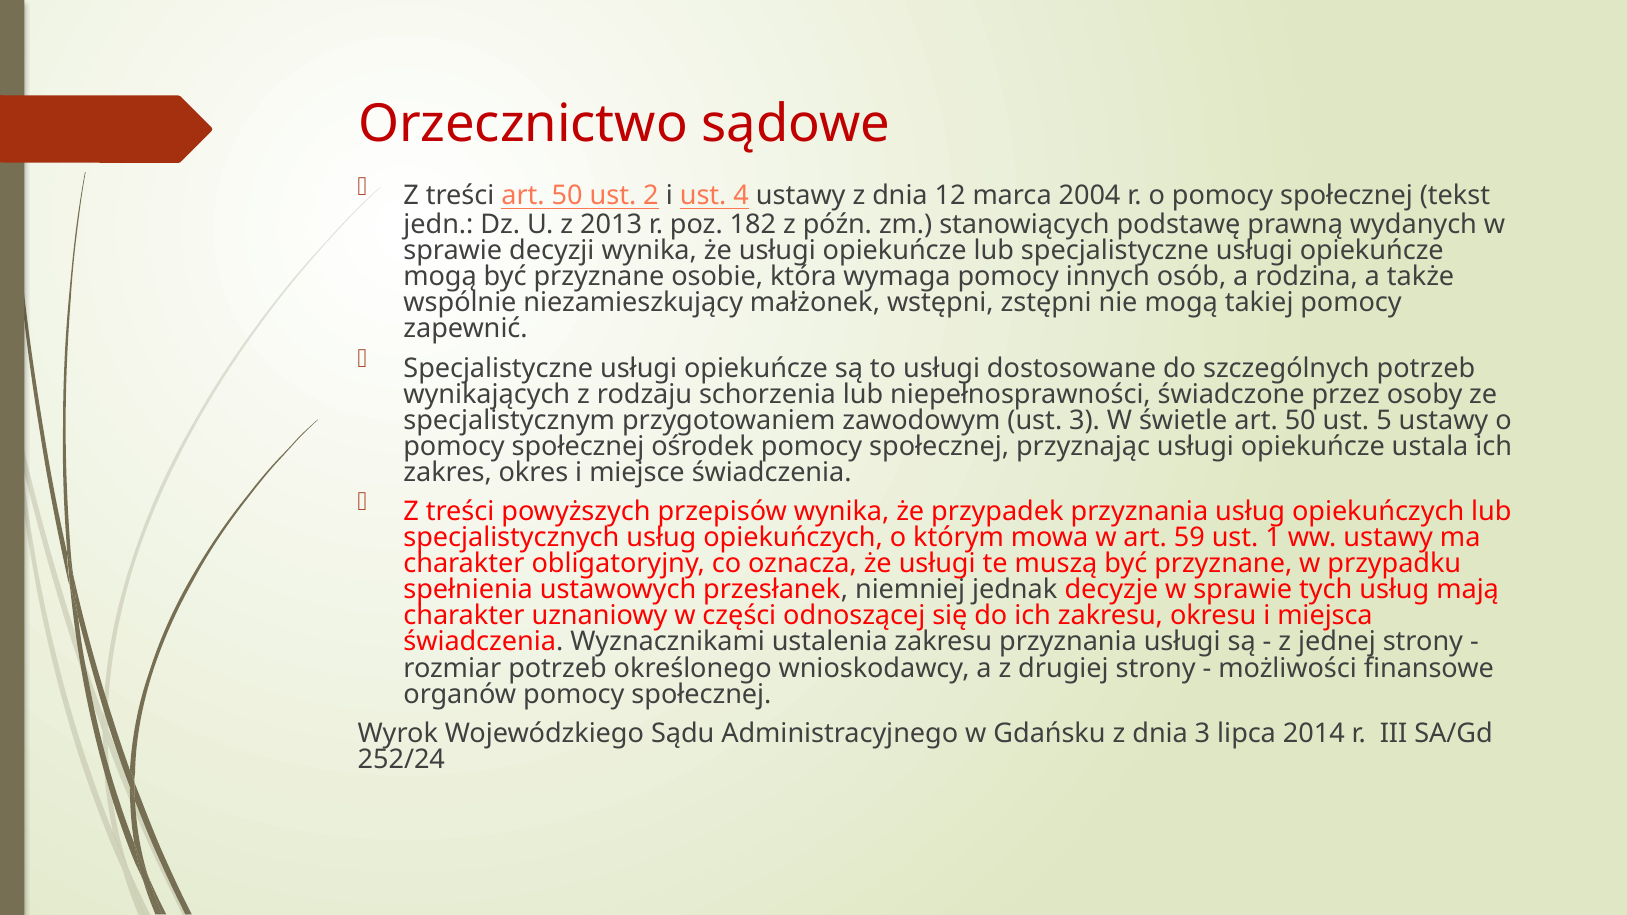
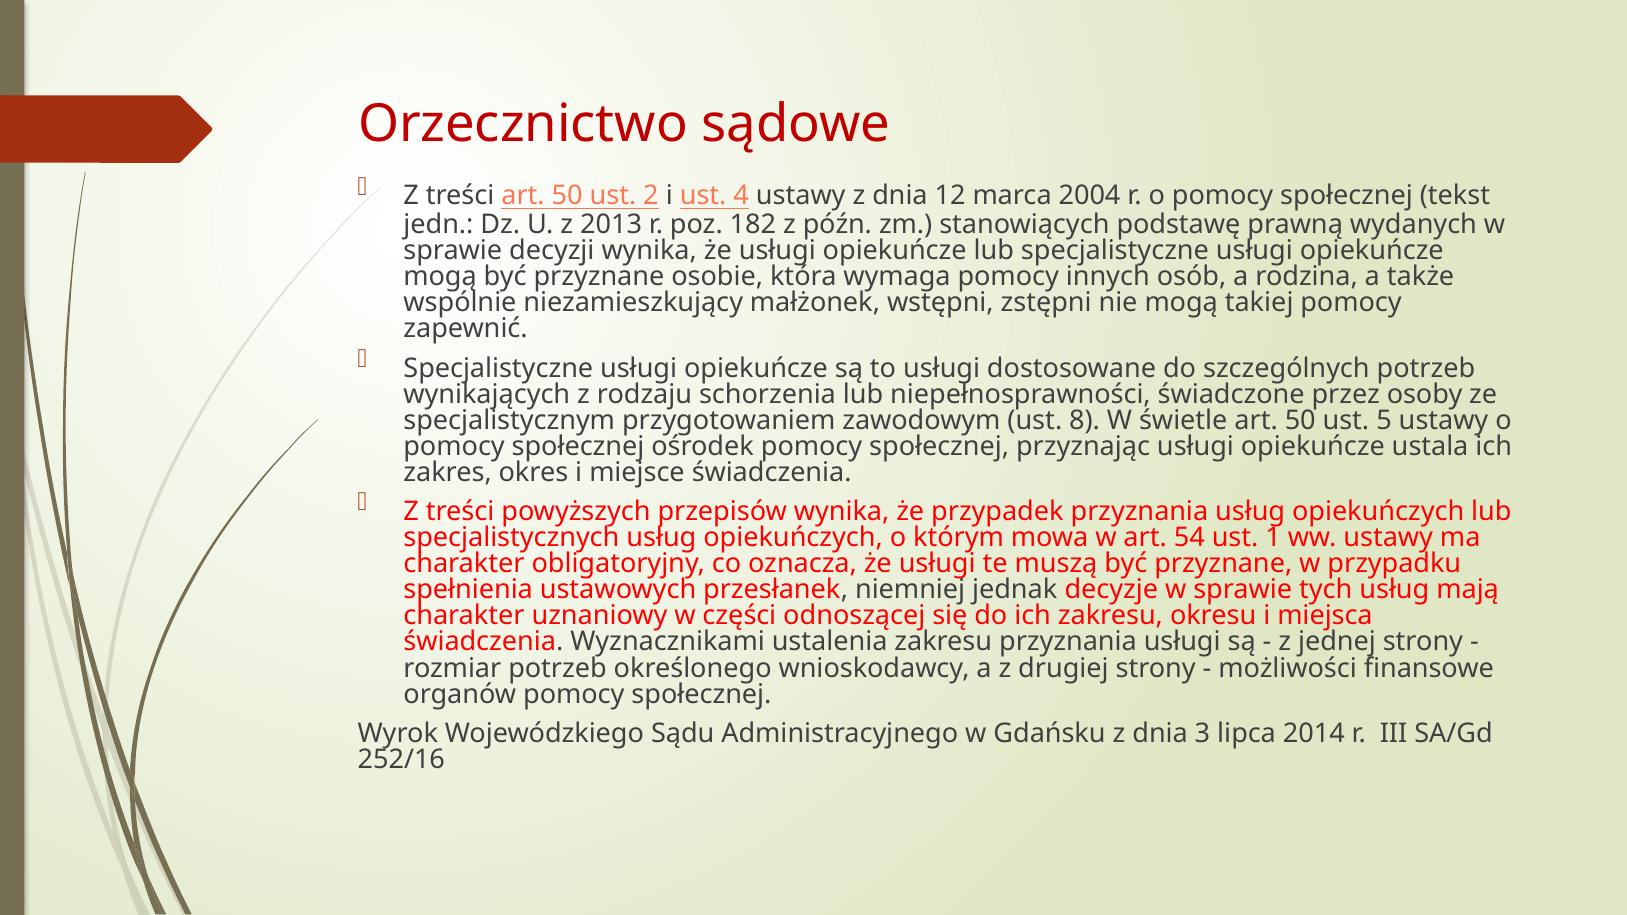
ust 3: 3 -> 8
59: 59 -> 54
252/24: 252/24 -> 252/16
